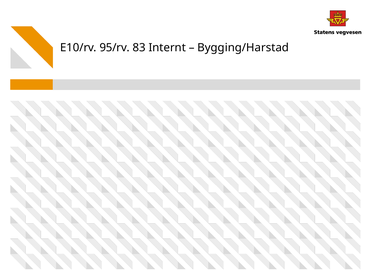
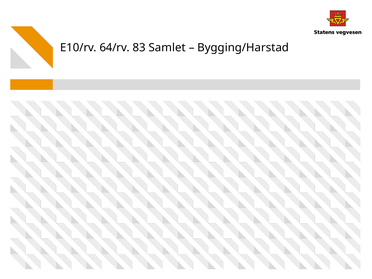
95/rv: 95/rv -> 64/rv
Internt: Internt -> Samlet
